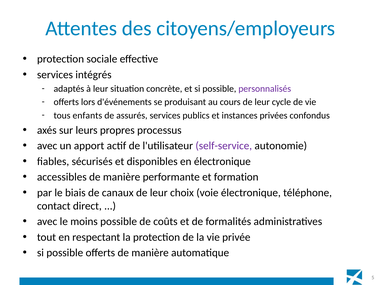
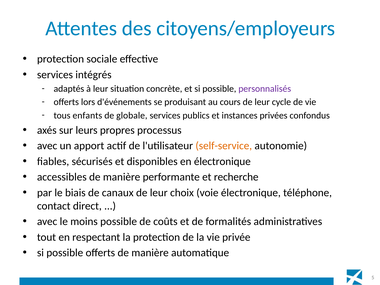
assurés: assurés -> globale
self-service colour: purple -> orange
formation: formation -> recherche
